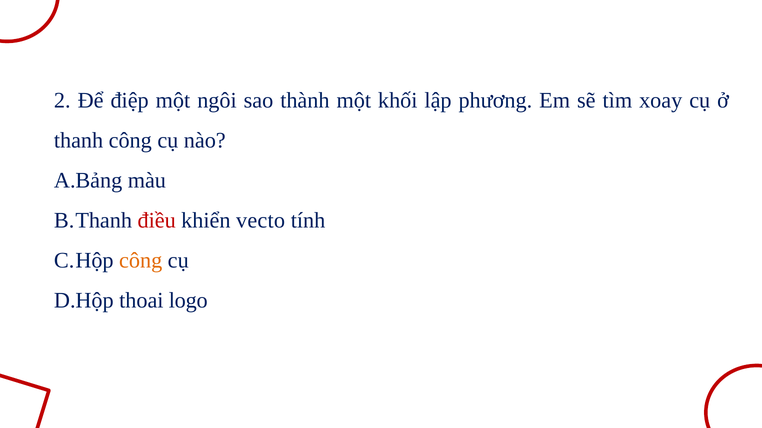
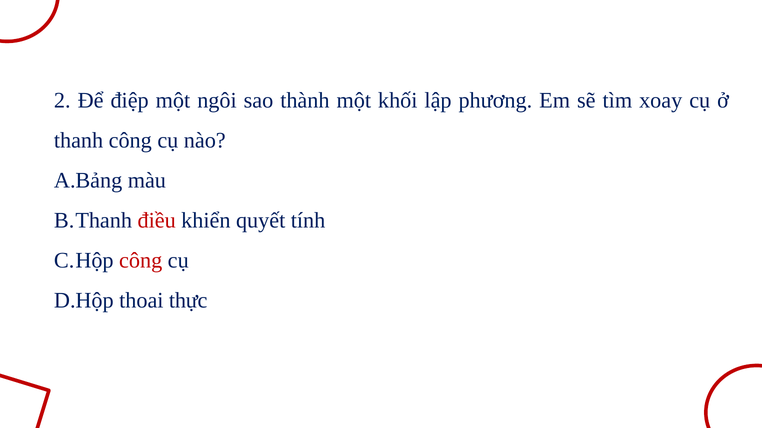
vecto: vecto -> quyết
công at (141, 261) colour: orange -> red
logo: logo -> thực
